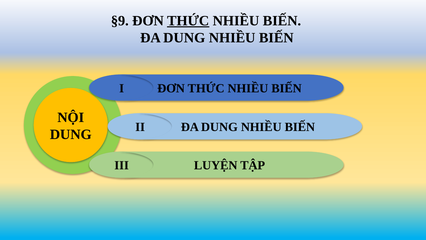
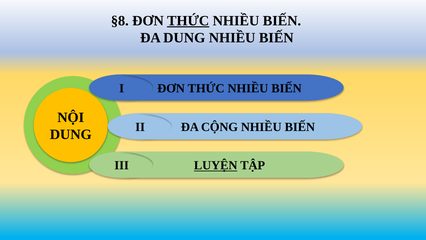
§9: §9 -> §8
DUNG at (219, 127): DUNG -> CỘNG
LUYỆN underline: none -> present
